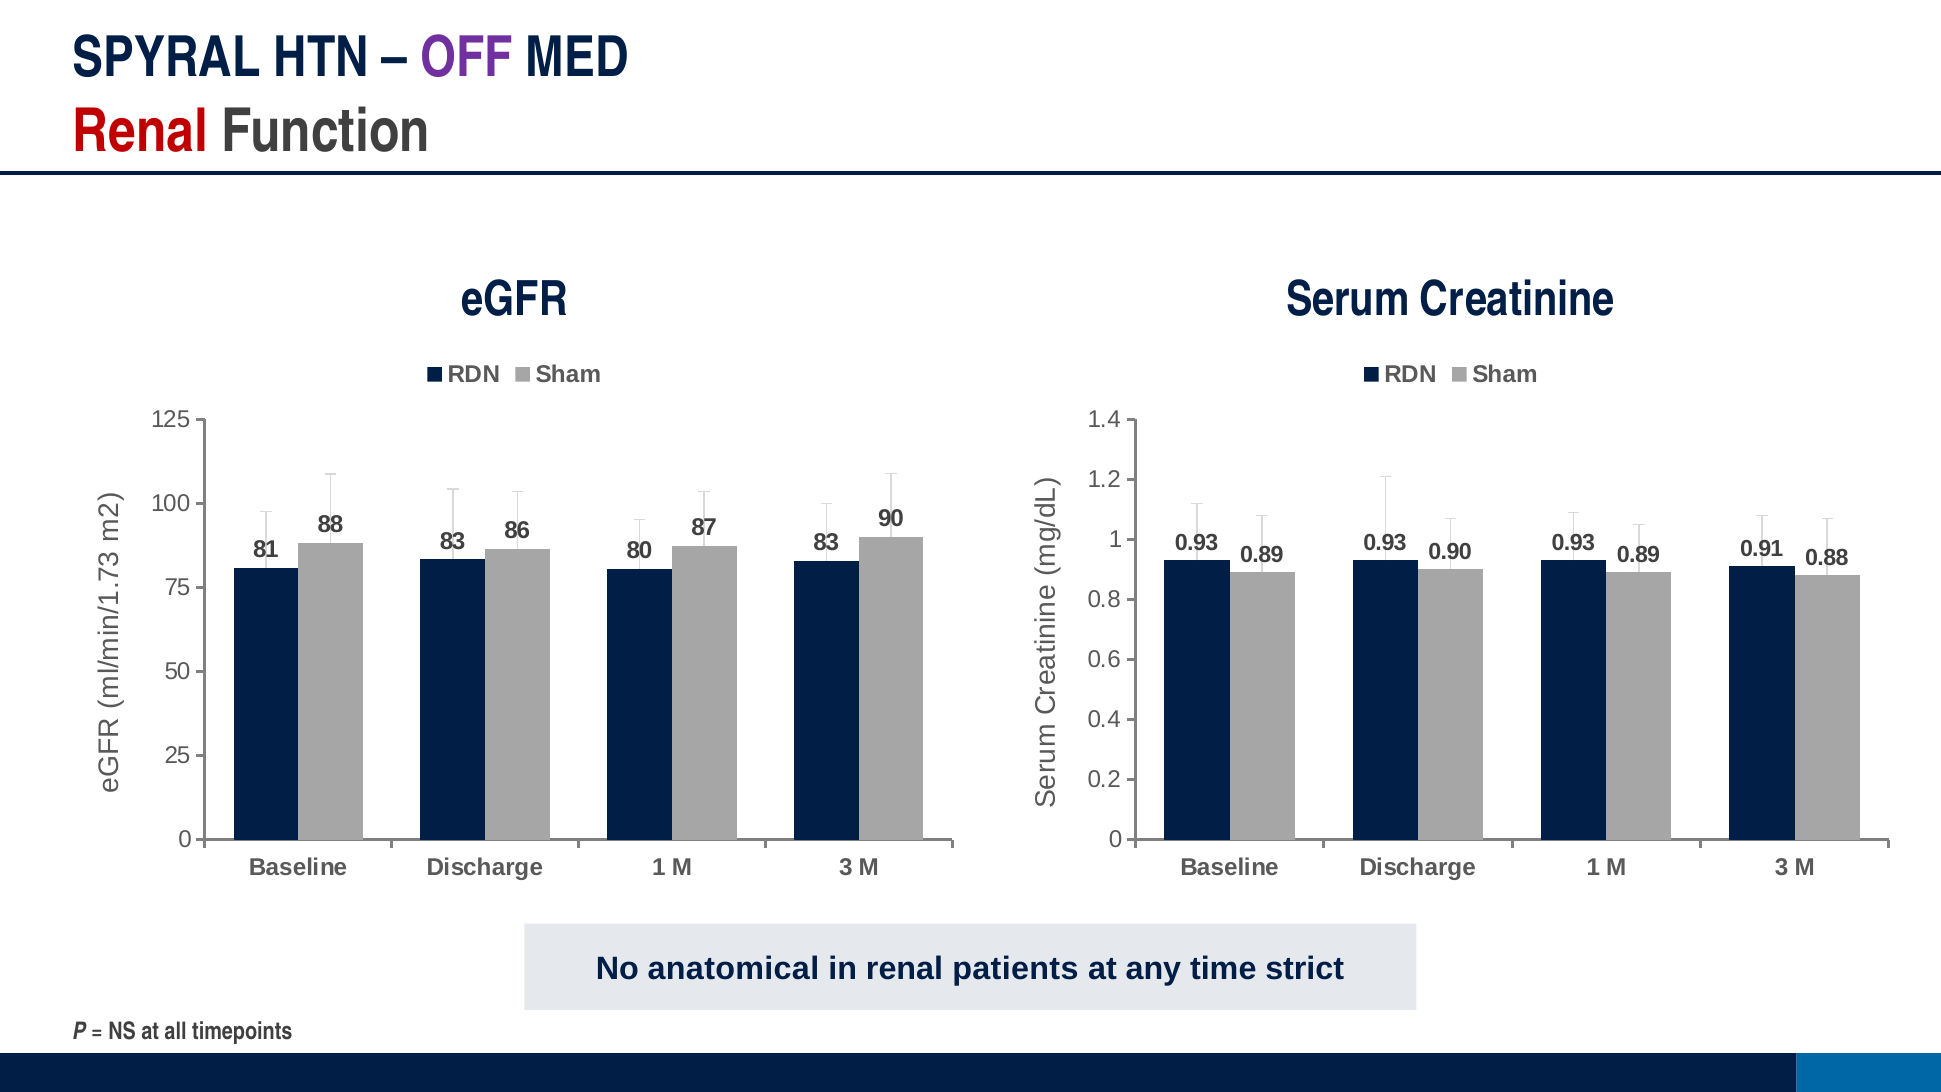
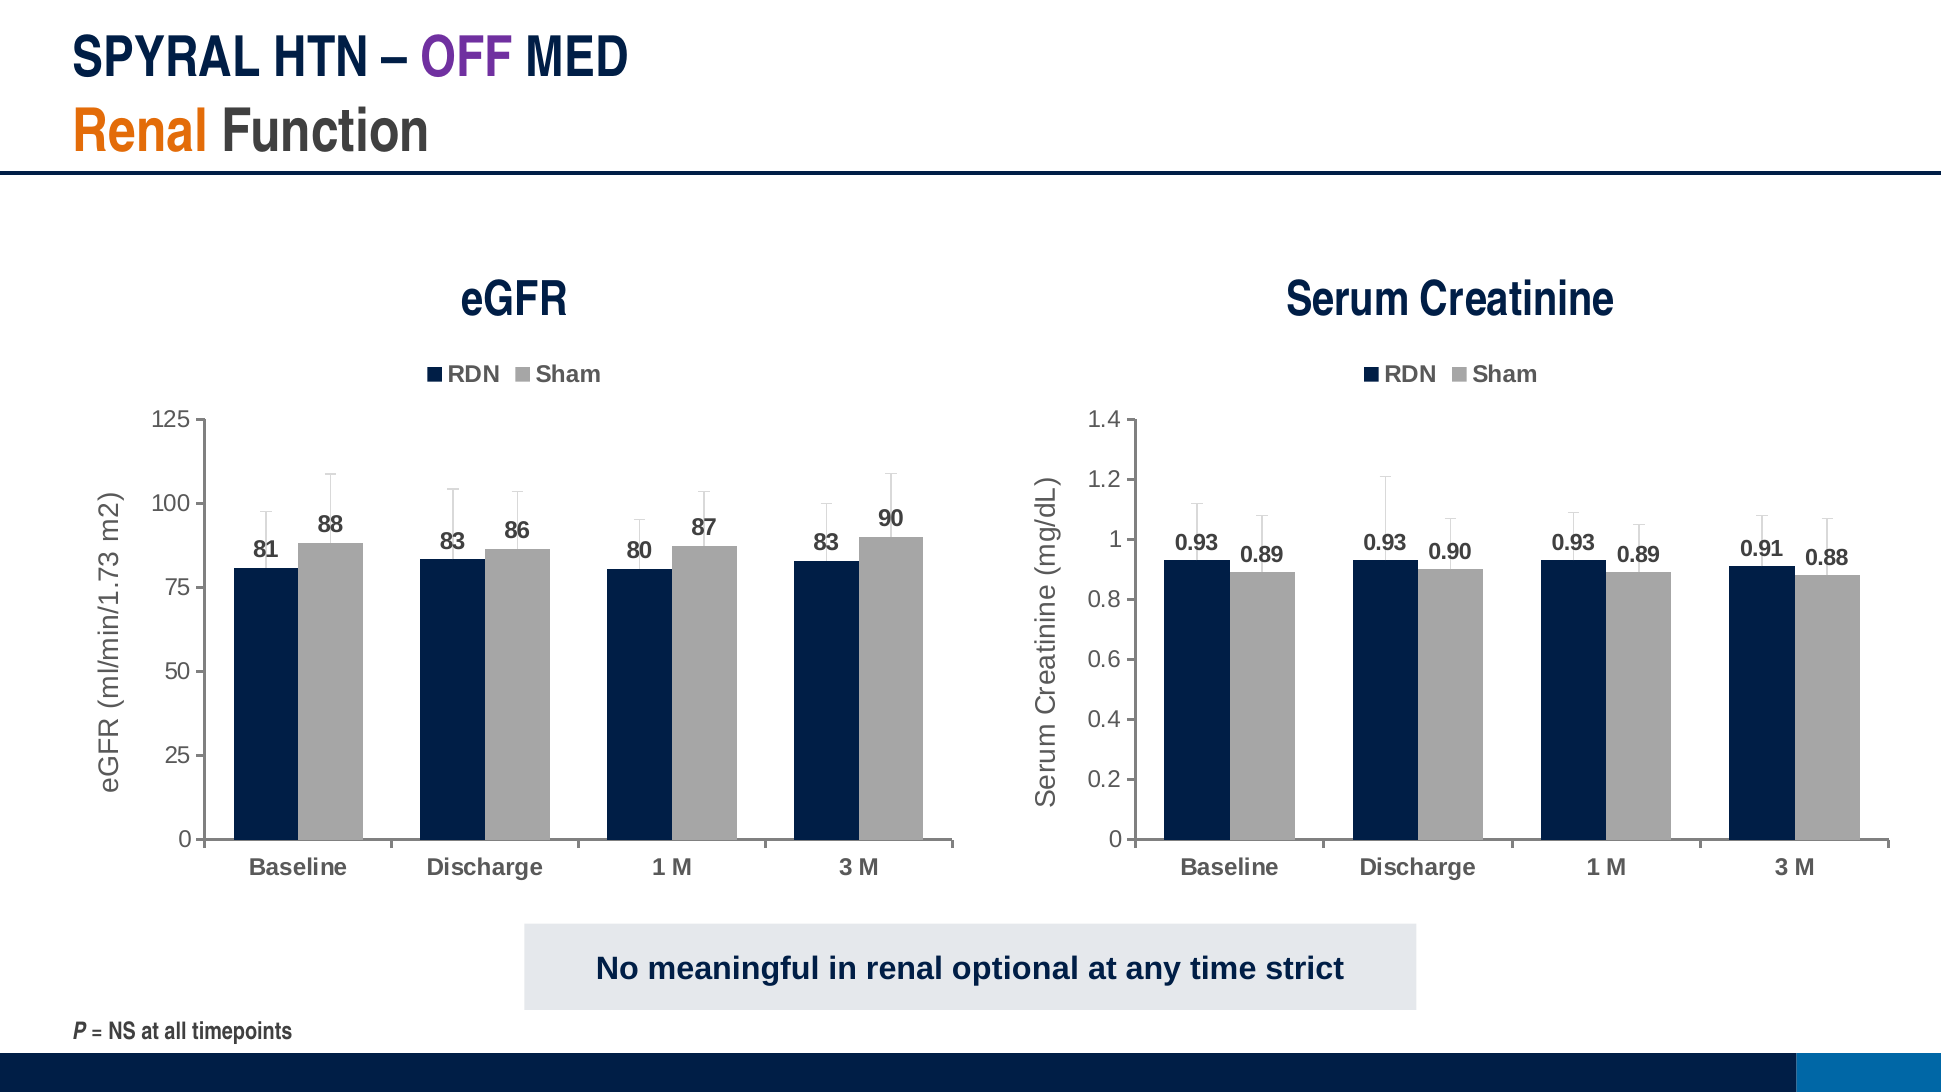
Renal at (140, 131) colour: red -> orange
anatomical: anatomical -> meaningful
patients: patients -> optional
